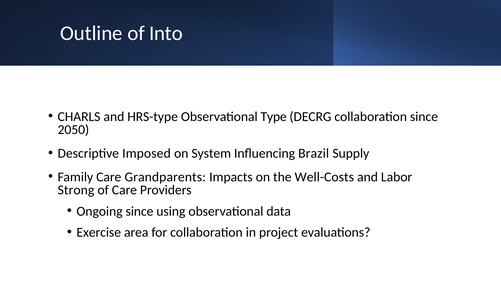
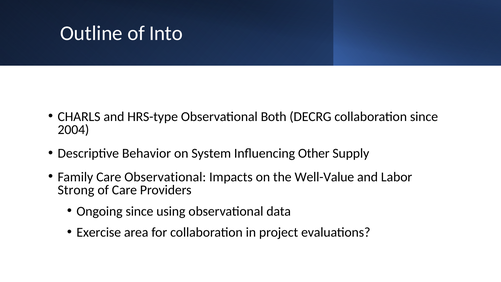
Type: Type -> Both
2050: 2050 -> 2004
Imposed: Imposed -> Behavior
Brazil: Brazil -> Other
Care Grandparents: Grandparents -> Observational
Well-Costs: Well-Costs -> Well-Value
